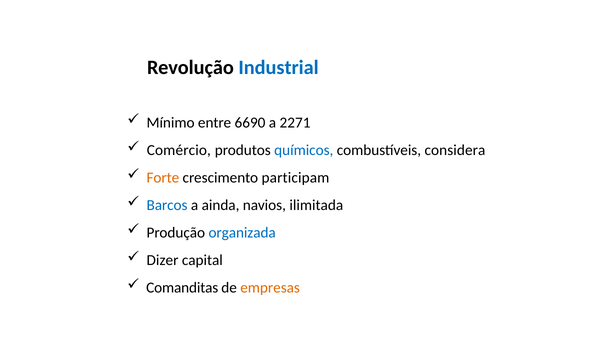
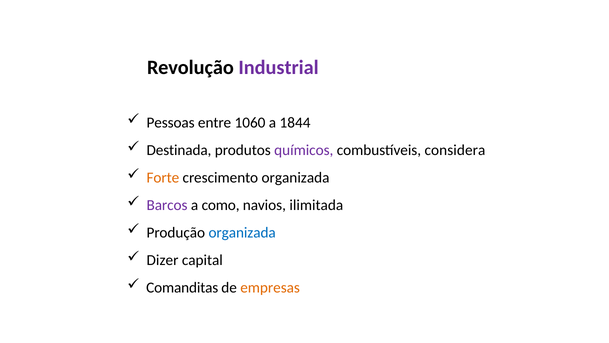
Industrial colour: blue -> purple
Mínimo: Mínimo -> Pessoas
6690: 6690 -> 1060
2271: 2271 -> 1844
Comércio: Comércio -> Destinada
químicos colour: blue -> purple
crescimento participam: participam -> organizada
Barcos colour: blue -> purple
ainda: ainda -> como
